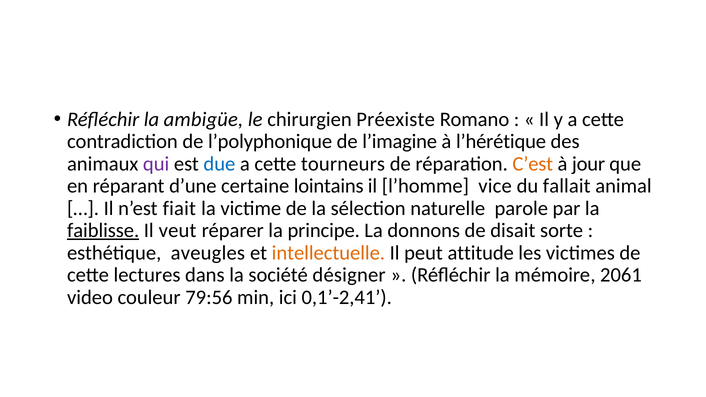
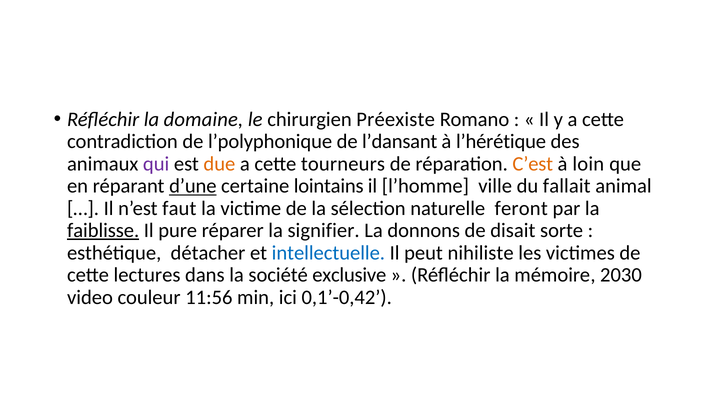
ambigüe: ambigüe -> domaine
l’imagine: l’imagine -> l’dansant
due colour: blue -> orange
jour: jour -> loin
d’une underline: none -> present
vice: vice -> ville
fiait: fiait -> faut
parole: parole -> feront
veut: veut -> pure
principe: principe -> signifier
aveugles: aveugles -> détacher
intellectuelle colour: orange -> blue
attitude: attitude -> nihiliste
désigner: désigner -> exclusive
2061: 2061 -> 2030
79:56: 79:56 -> 11:56
0,1’-2,41: 0,1’-2,41 -> 0,1’-0,42
